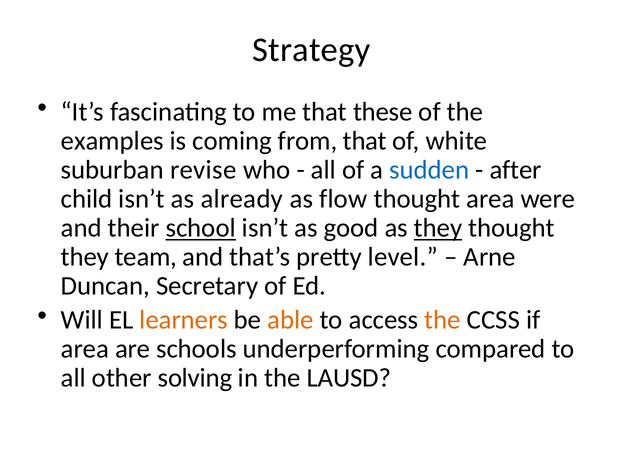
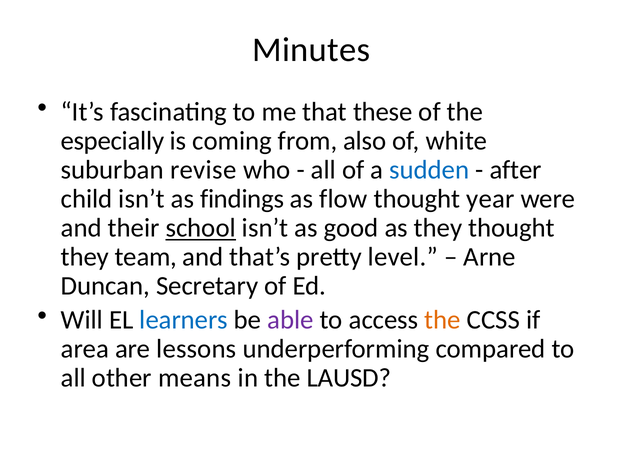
Strategy: Strategy -> Minutes
examples: examples -> especially
from that: that -> also
already: already -> findings
thought area: area -> year
they at (438, 228) underline: present -> none
learners colour: orange -> blue
able colour: orange -> purple
schools: schools -> lessons
solving: solving -> means
